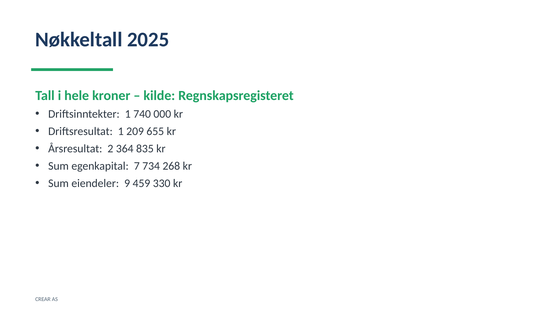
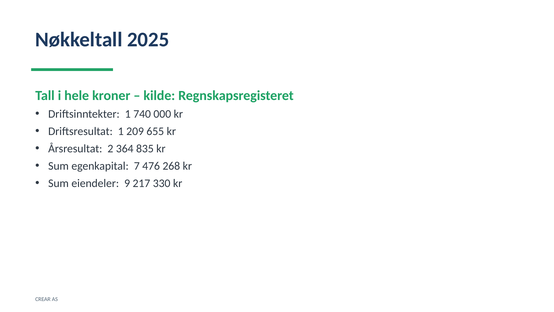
734: 734 -> 476
459: 459 -> 217
